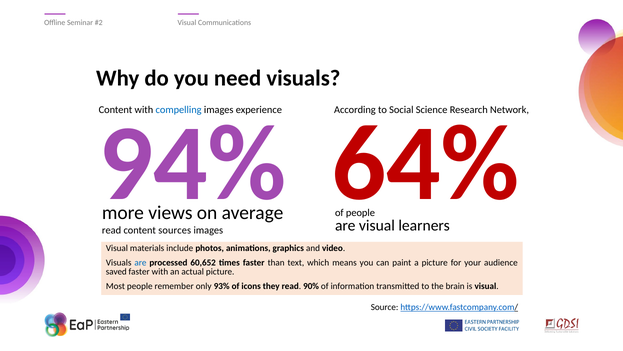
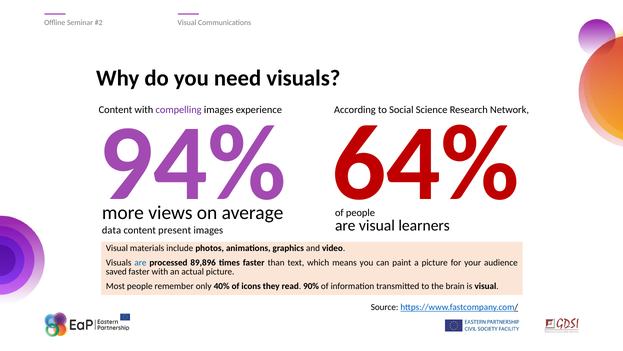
compelling colour: blue -> purple
read at (112, 230): read -> data
sources: sources -> present
60,652: 60,652 -> 89,896
93%: 93% -> 40%
